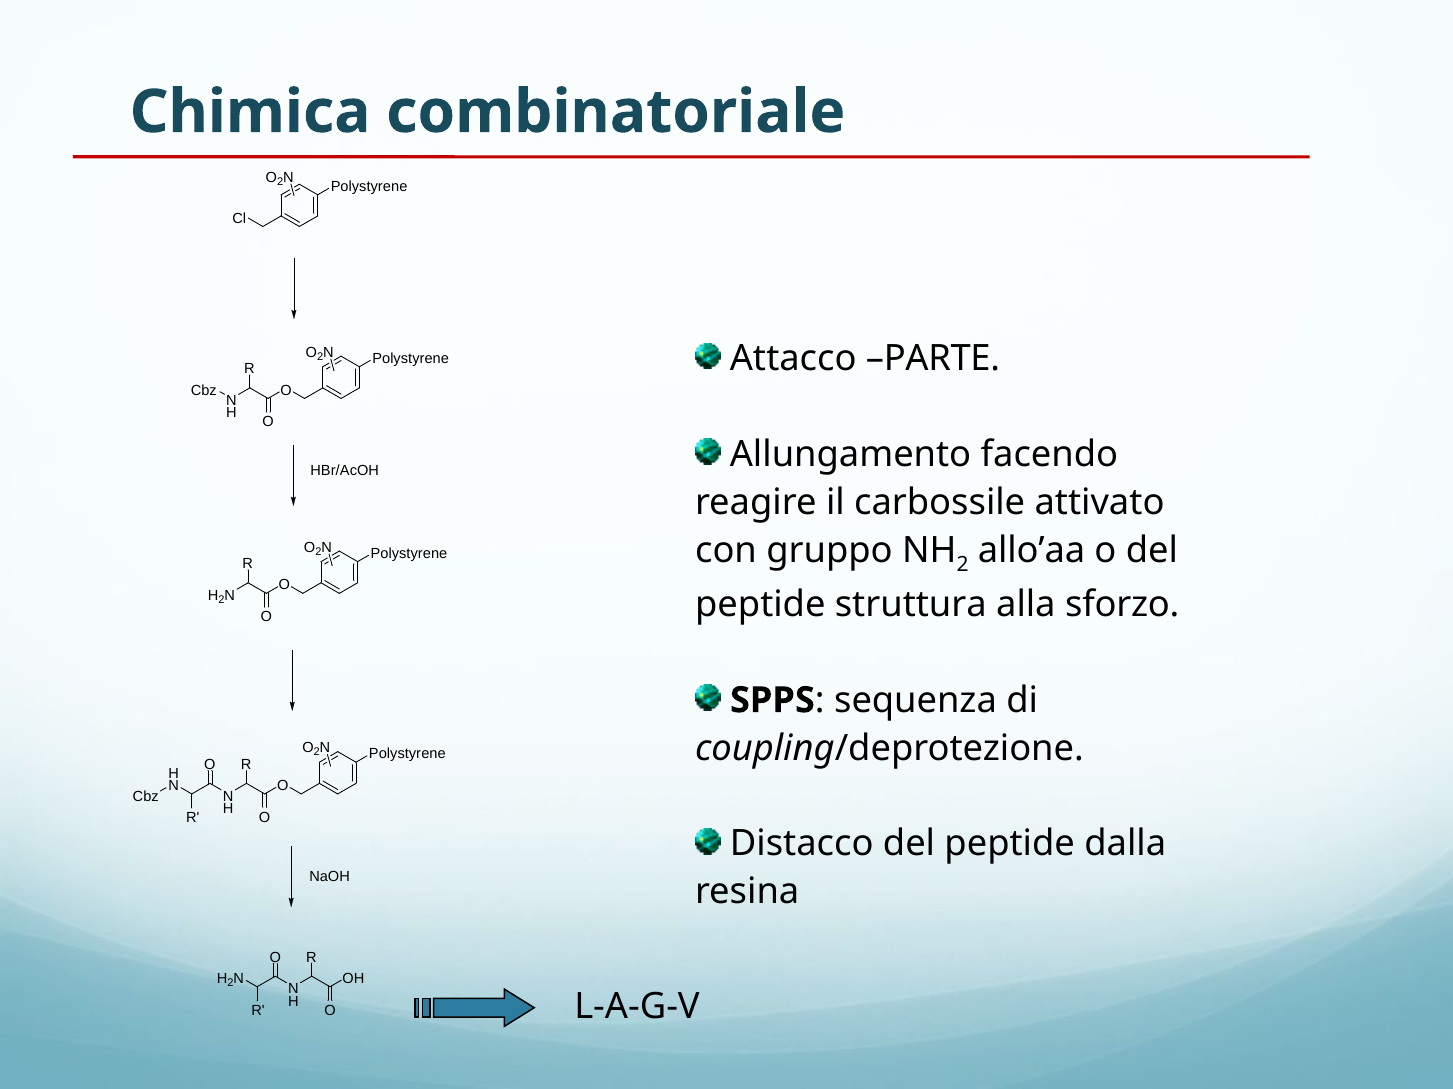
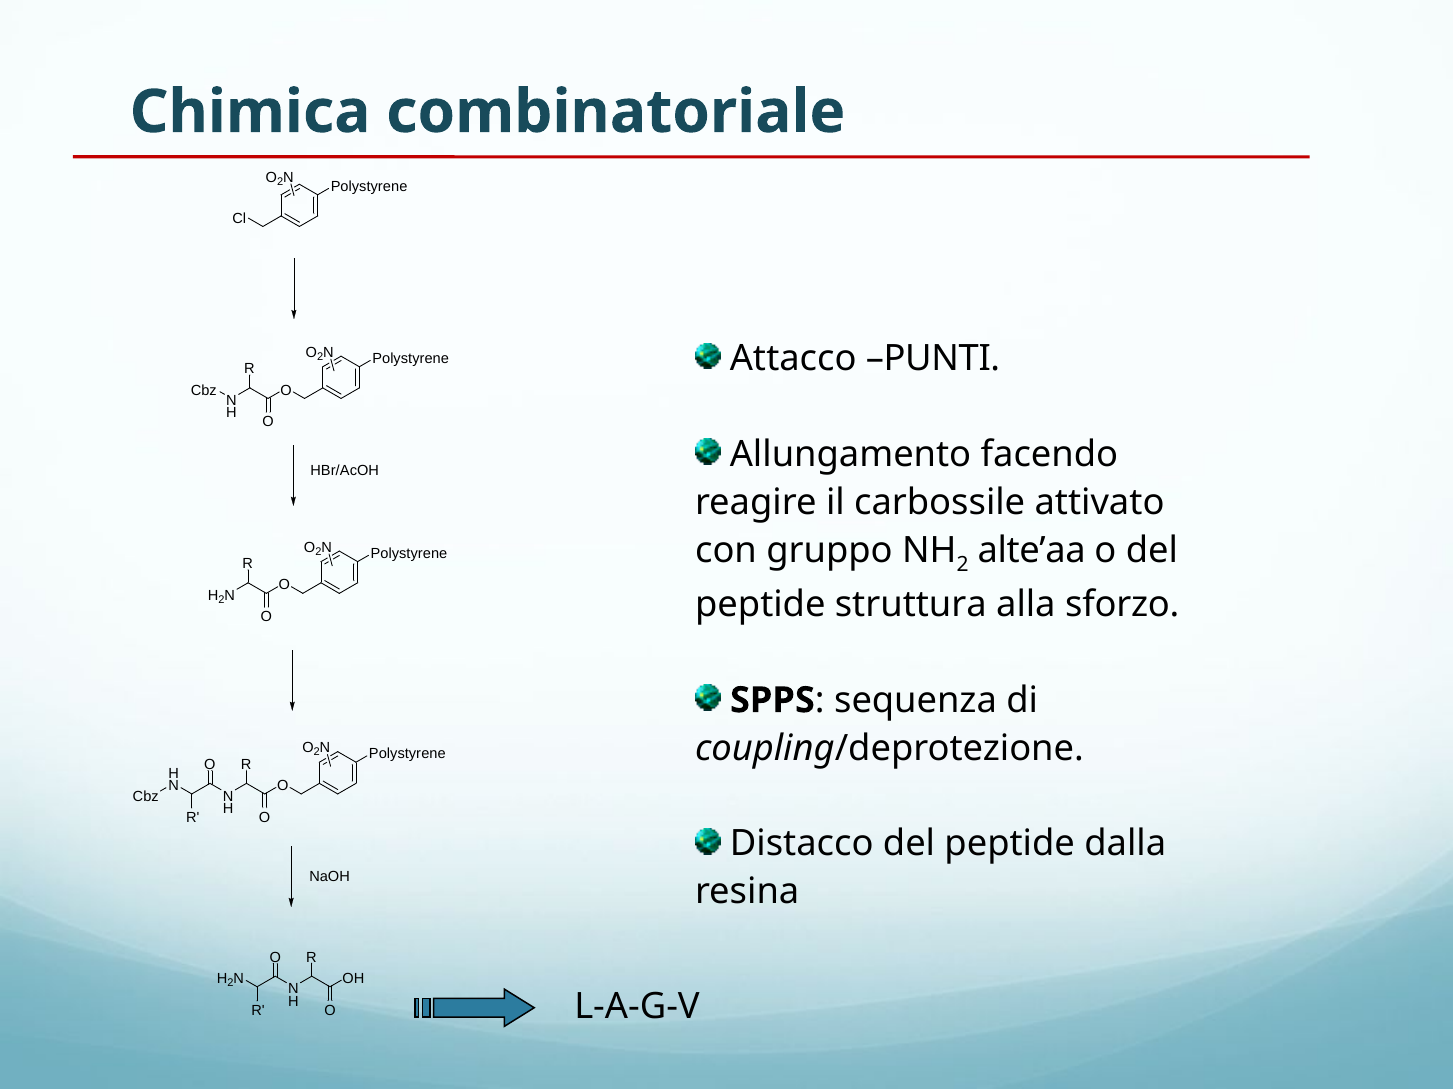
PARTE: PARTE -> PUNTI
allo’aa: allo’aa -> alte’aa
